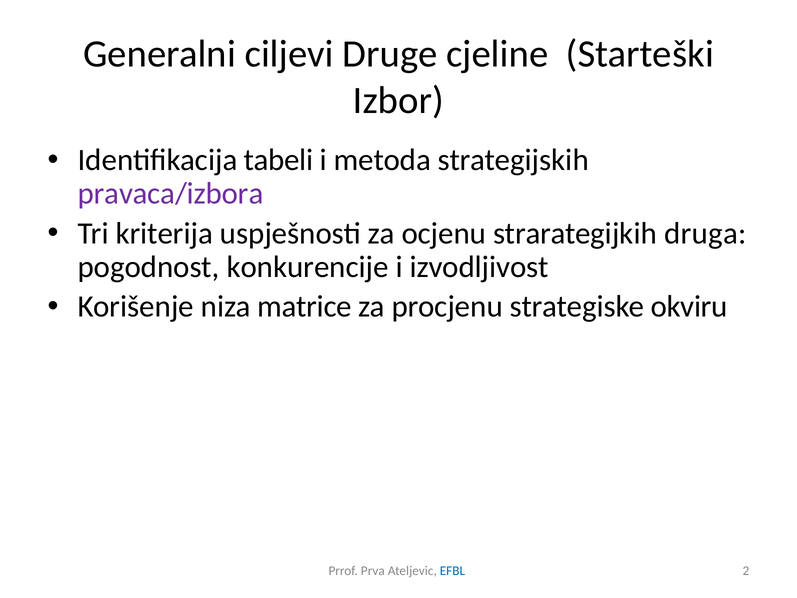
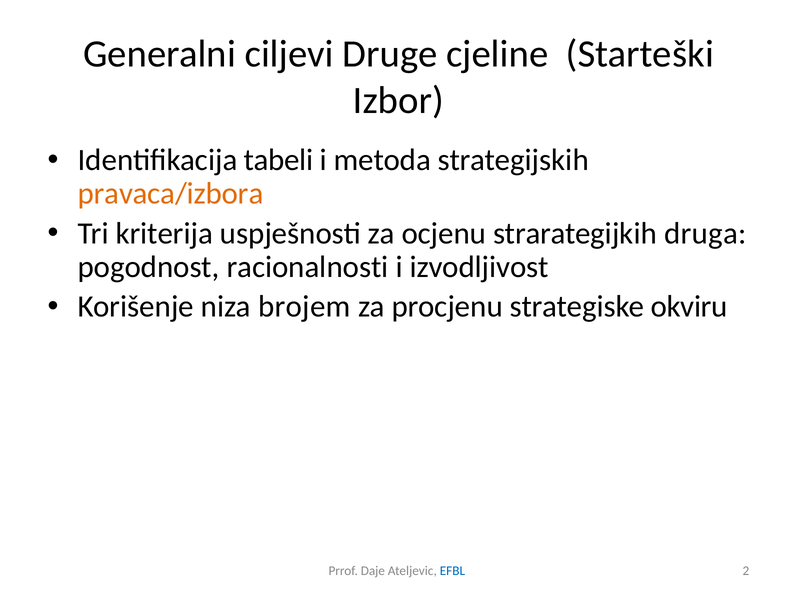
pravaca/izbora colour: purple -> orange
konkurencije: konkurencije -> racionalnosti
matrice: matrice -> brojem
Prva: Prva -> Daje
